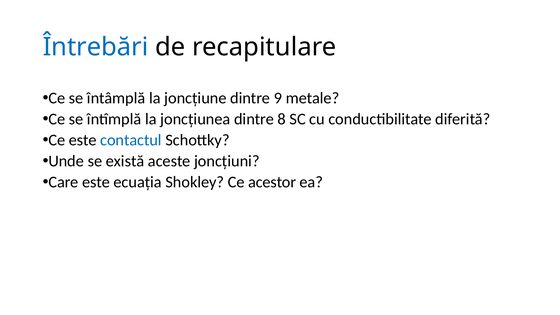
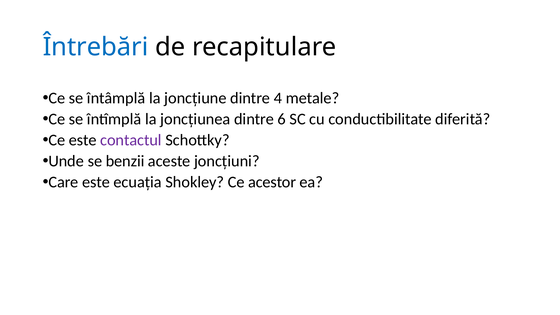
9: 9 -> 4
8: 8 -> 6
contactul colour: blue -> purple
există: există -> benzii
